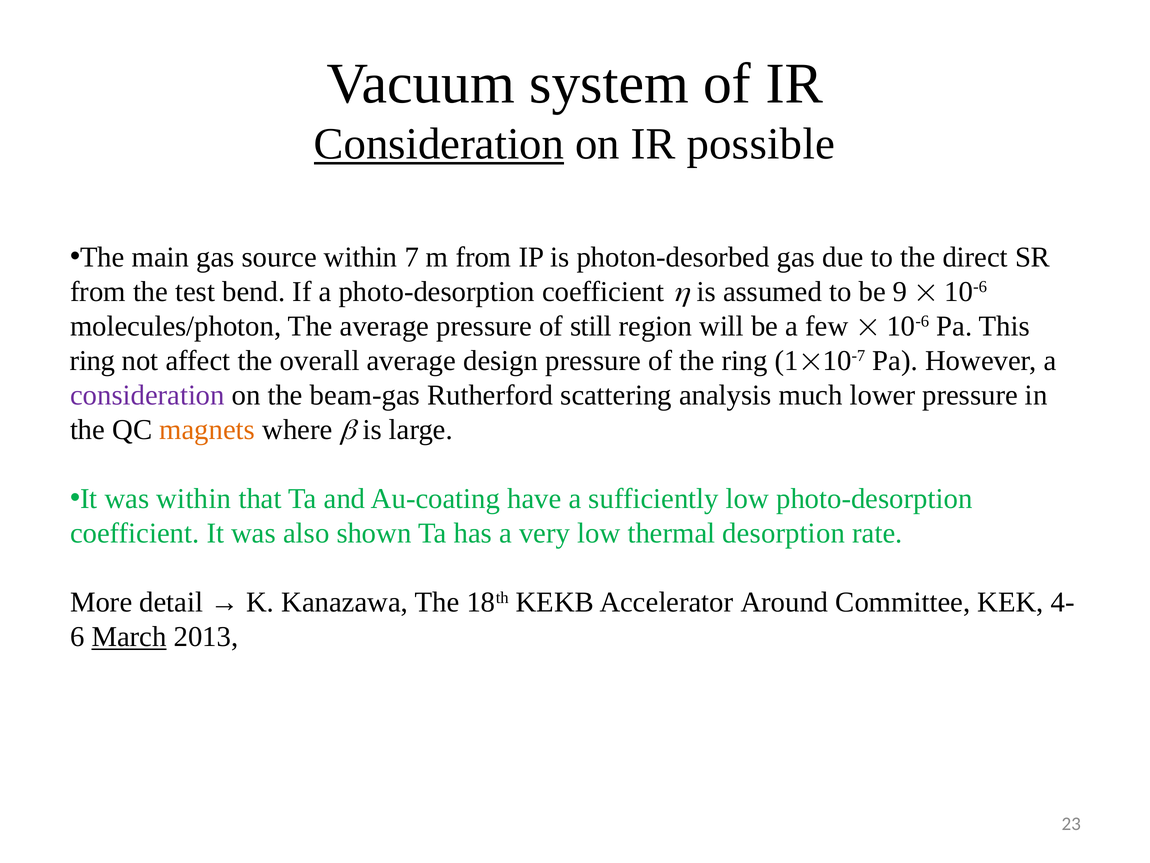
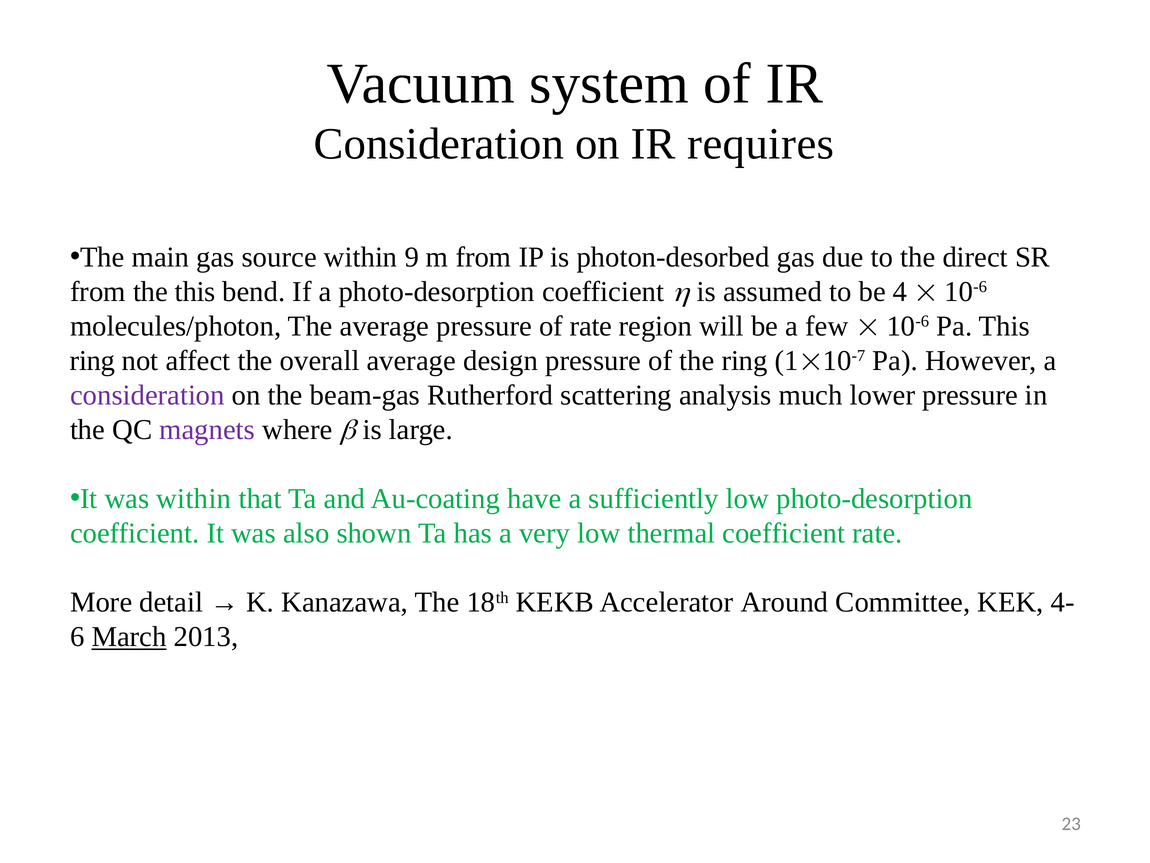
Consideration at (439, 144) underline: present -> none
possible: possible -> requires
7: 7 -> 9
the test: test -> this
9: 9 -> 4
of still: still -> rate
magnets colour: orange -> purple
thermal desorption: desorption -> coefficient
